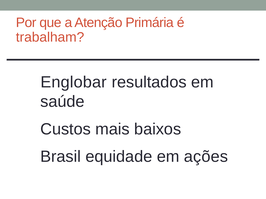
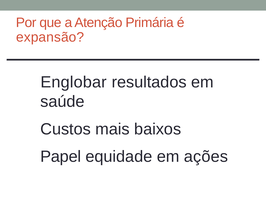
trabalham: trabalham -> expansão
Brasil: Brasil -> Papel
